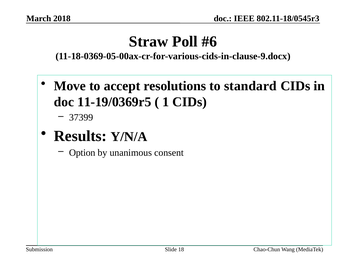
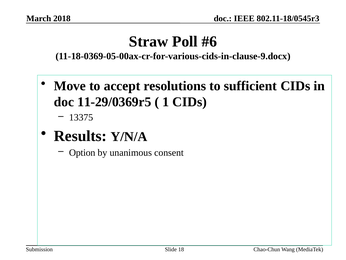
standard: standard -> sufficient
11-19/0369r5: 11-19/0369r5 -> 11-29/0369r5
37399: 37399 -> 13375
